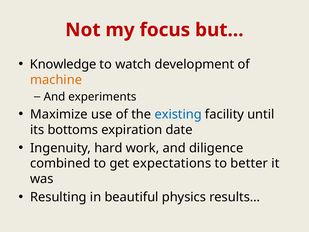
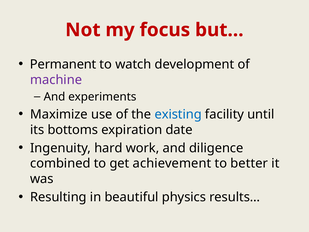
Knowledge: Knowledge -> Permanent
machine colour: orange -> purple
expectations: expectations -> achievement
